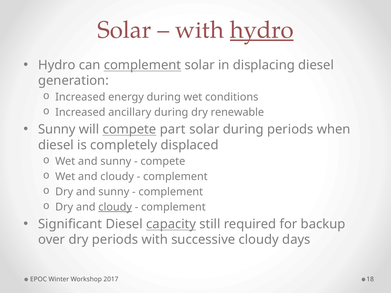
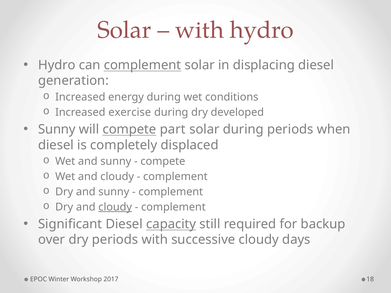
hydro at (262, 30) underline: present -> none
ancillary: ancillary -> exercise
renewable: renewable -> developed
